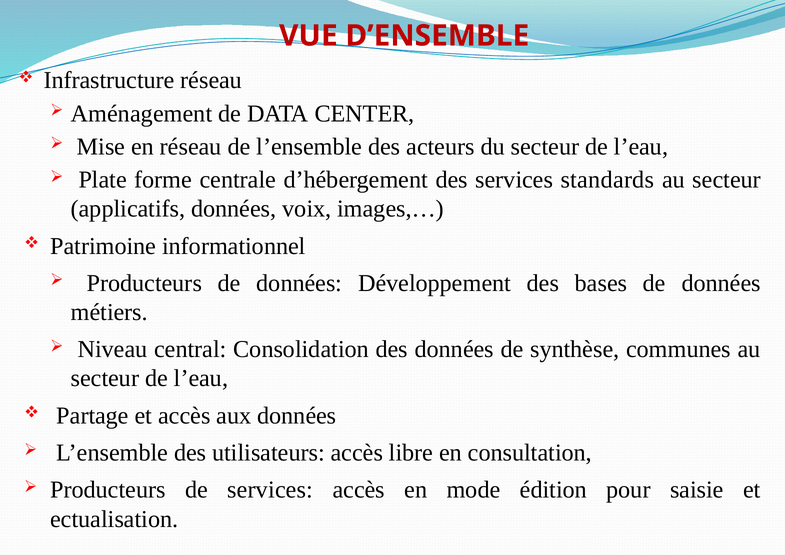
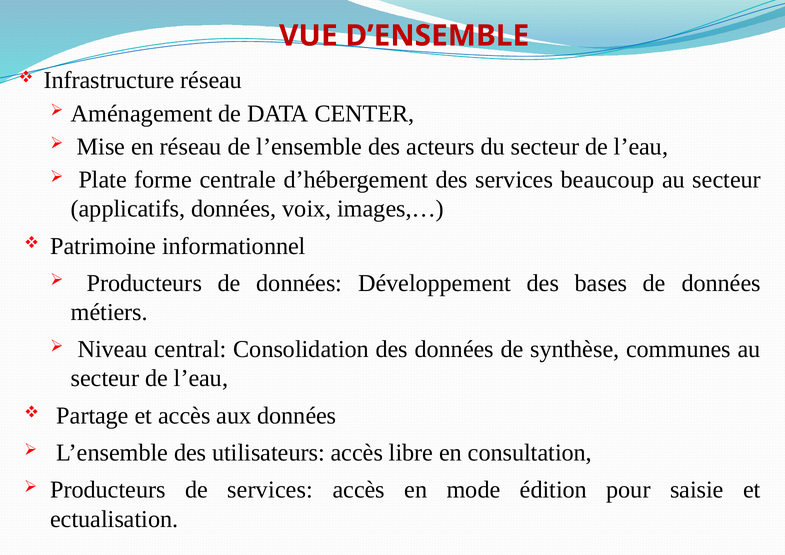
standards: standards -> beaucoup
